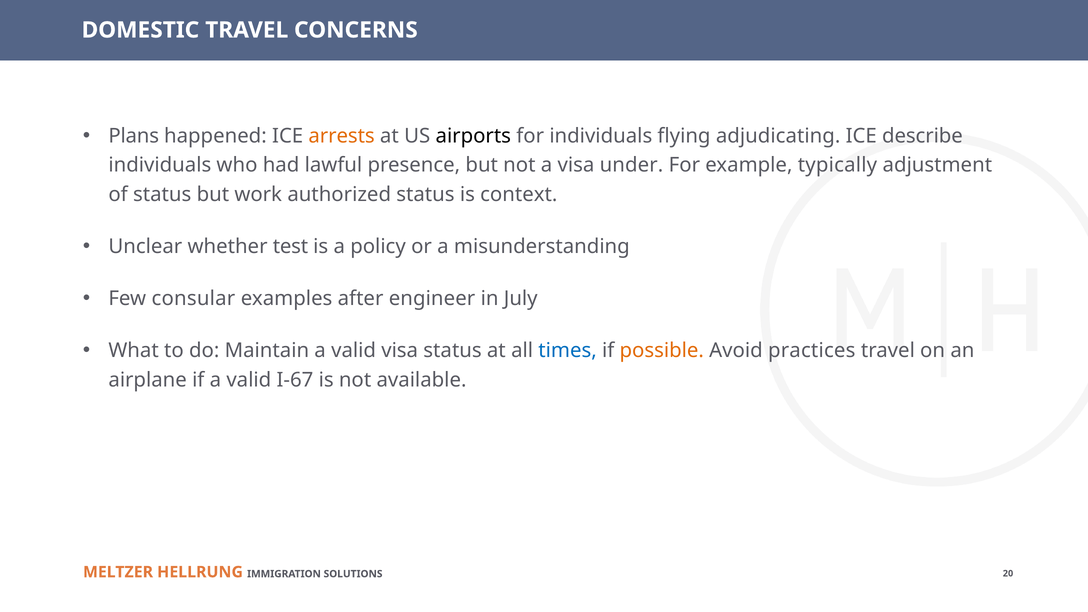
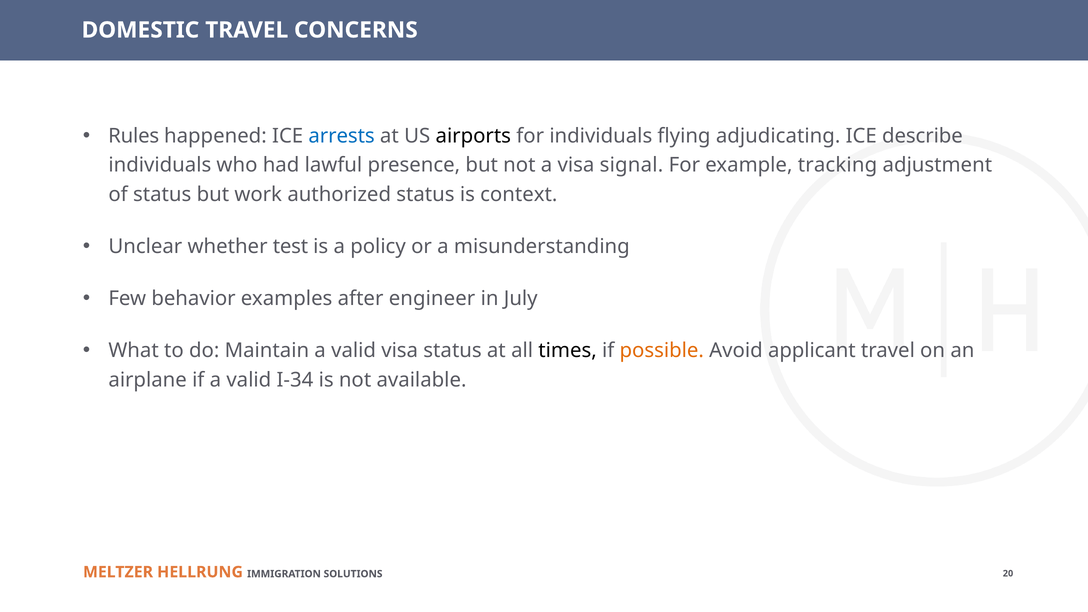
Plans: Plans -> Rules
arrests colour: orange -> blue
under: under -> signal
typically: typically -> tracking
consular: consular -> behavior
times colour: blue -> black
practices: practices -> applicant
I-67: I-67 -> I-34
